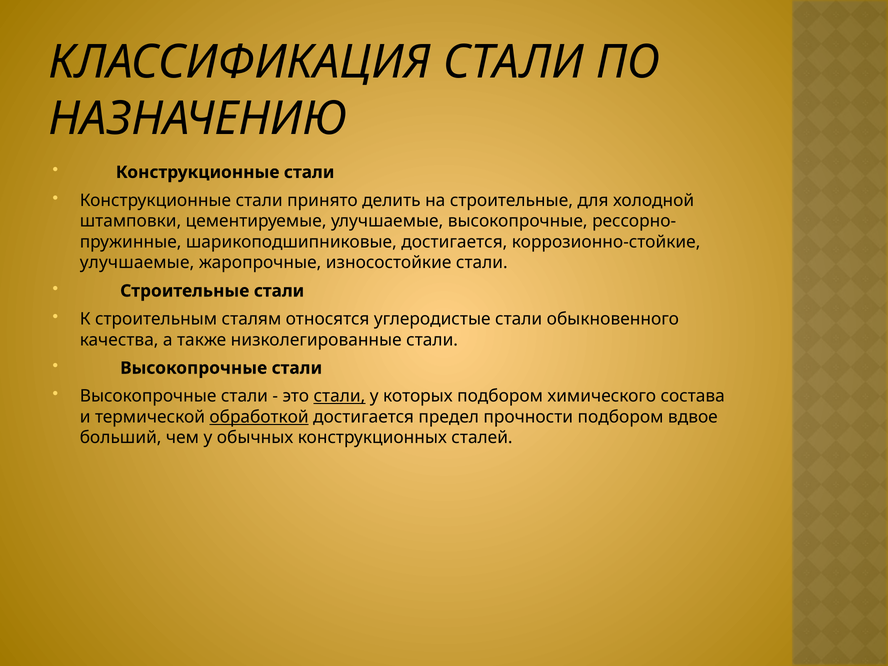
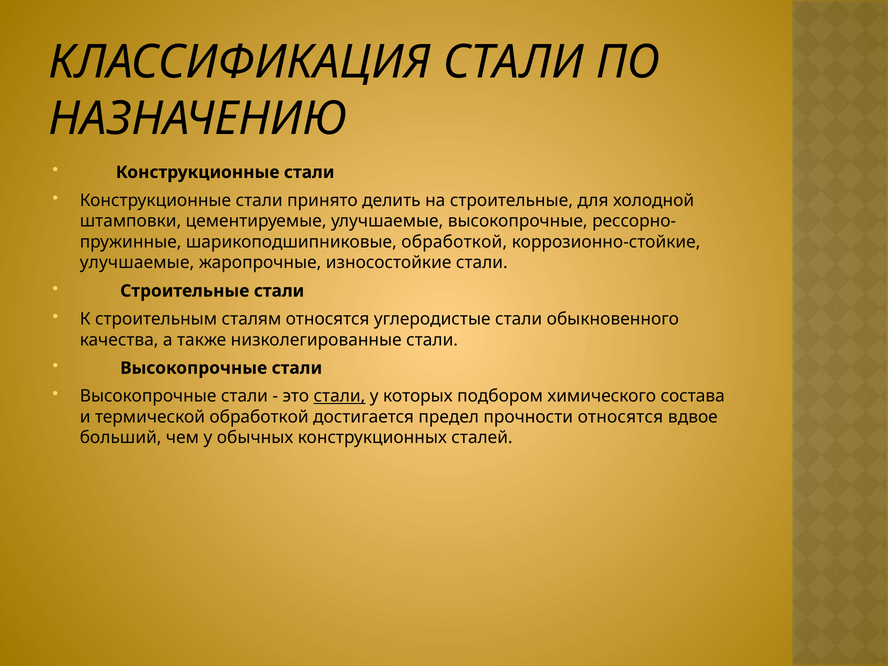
шарикоподшипниковые достигается: достигается -> обработкой
обработкой at (259, 417) underline: present -> none
прочности подбором: подбором -> относятся
